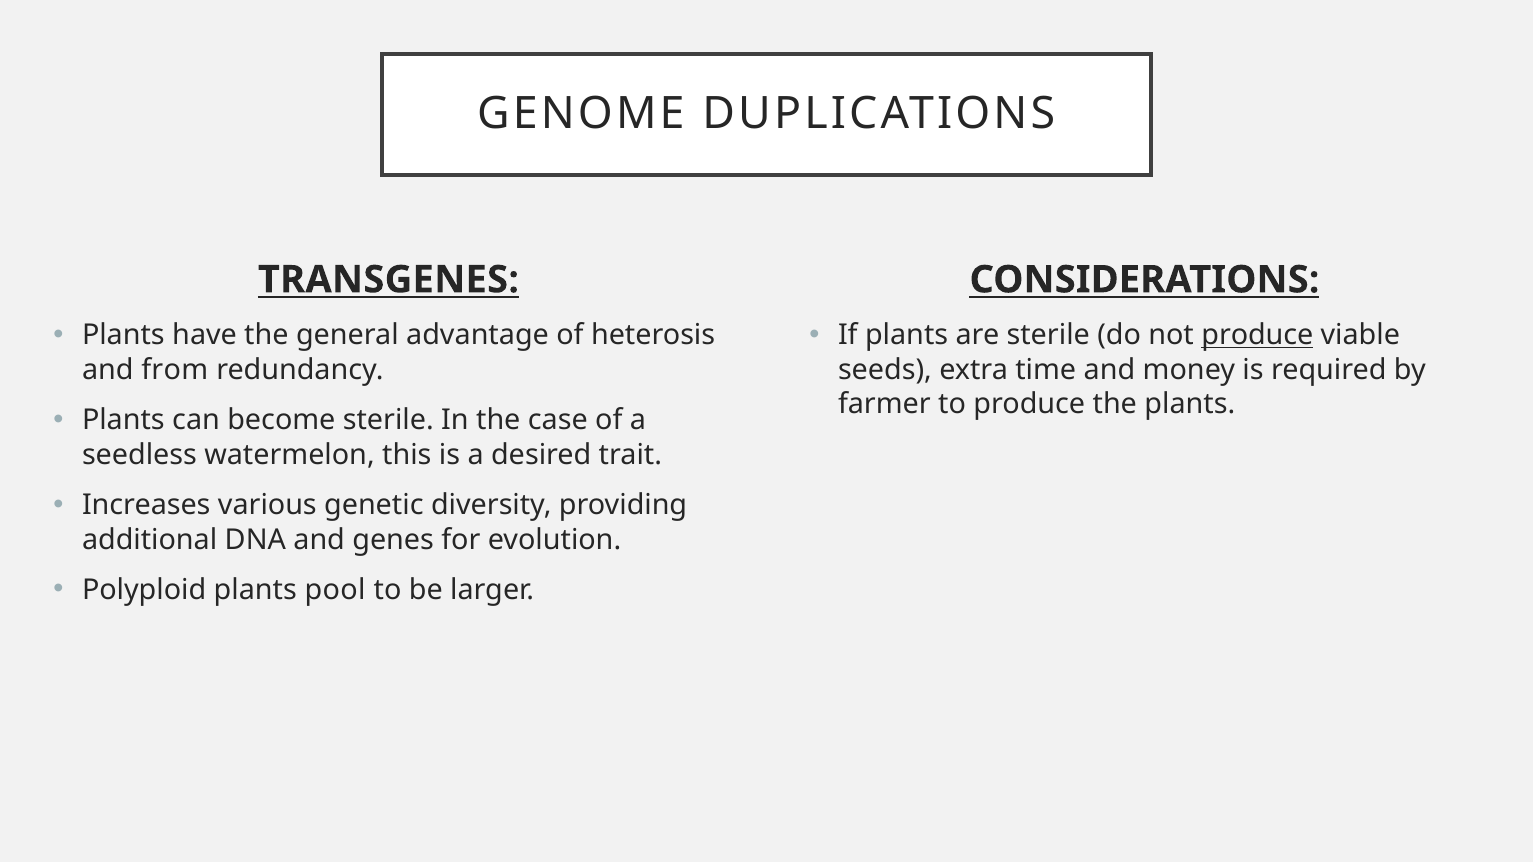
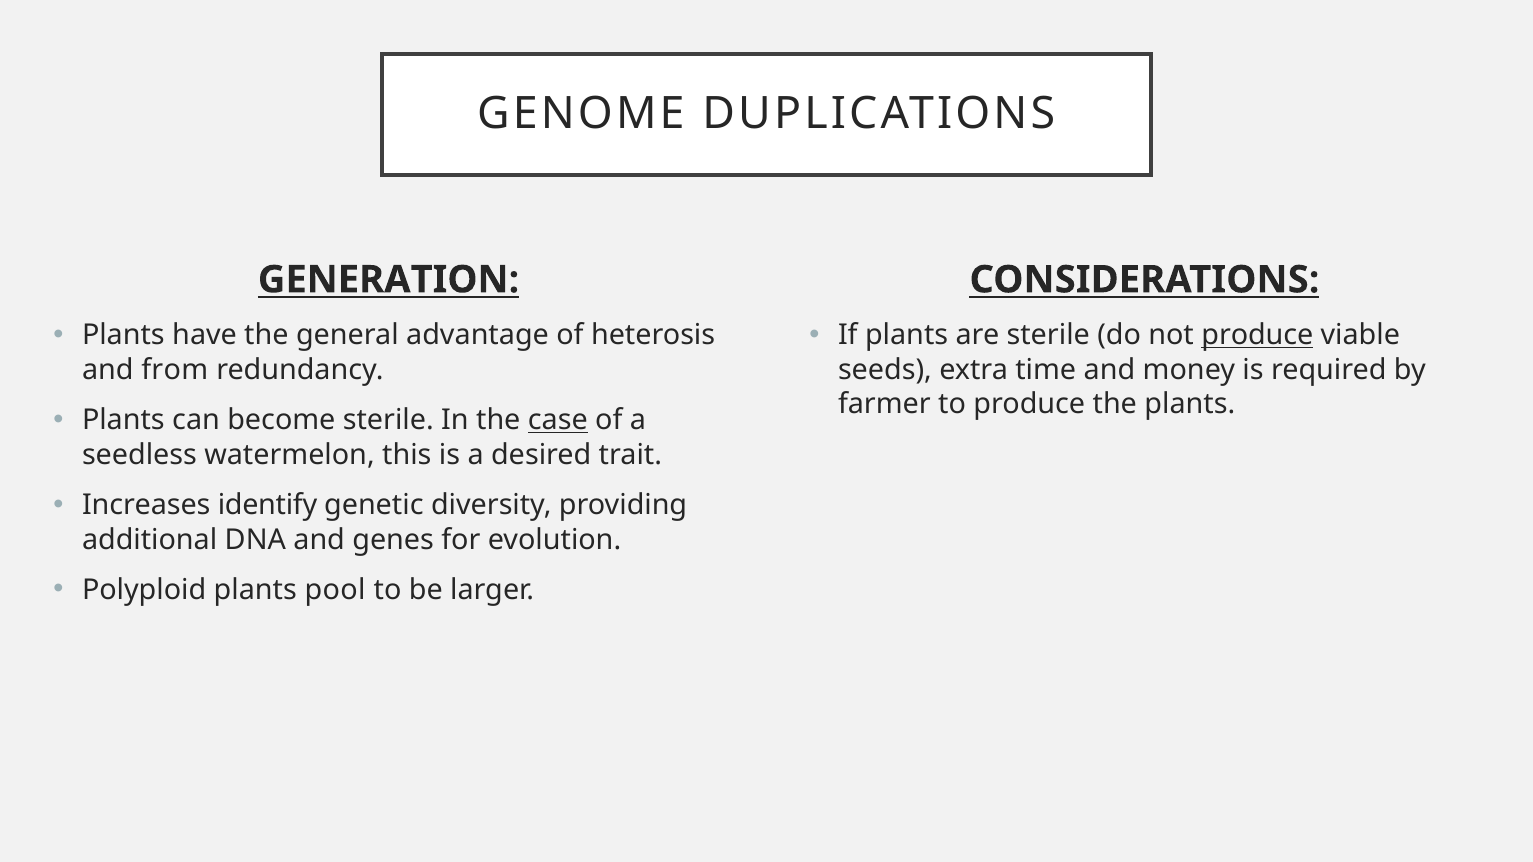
TRANSGENES: TRANSGENES -> GENERATION
case underline: none -> present
various: various -> identify
